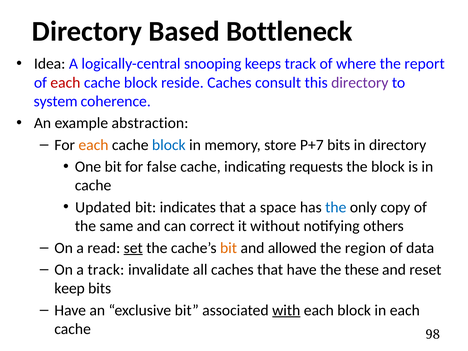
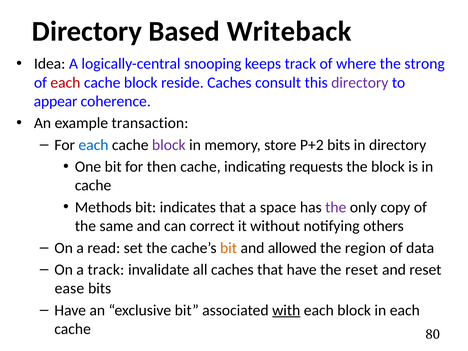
Bottleneck: Bottleneck -> Writeback
report: report -> strong
system: system -> appear
abstraction: abstraction -> transaction
each at (93, 145) colour: orange -> blue
block at (169, 145) colour: blue -> purple
P+7: P+7 -> P+2
false: false -> then
Updated: Updated -> Methods
the at (336, 207) colour: blue -> purple
set underline: present -> none
the these: these -> reset
keep: keep -> ease
98: 98 -> 80
